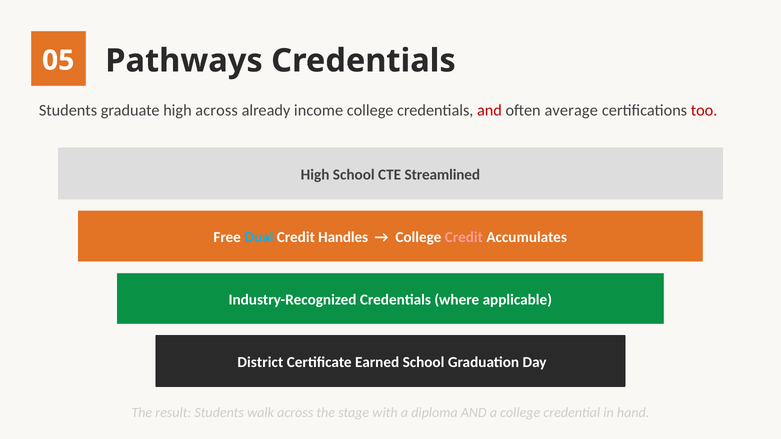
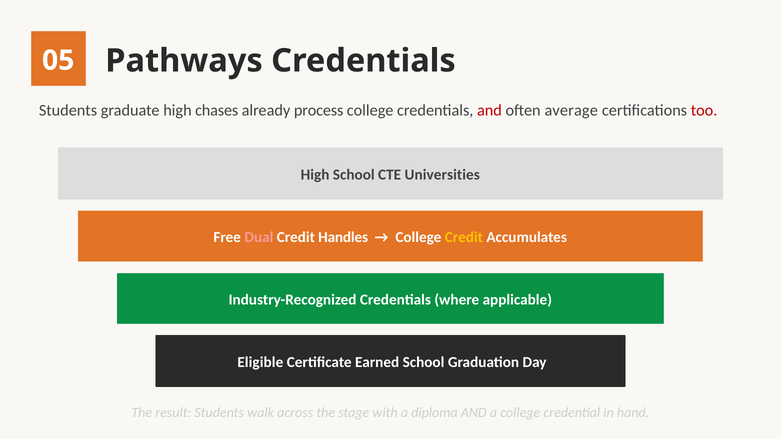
high across: across -> chases
income: income -> process
Streamlined: Streamlined -> Universities
Dual colour: light blue -> pink
Credit at (464, 237) colour: pink -> yellow
District: District -> Eligible
